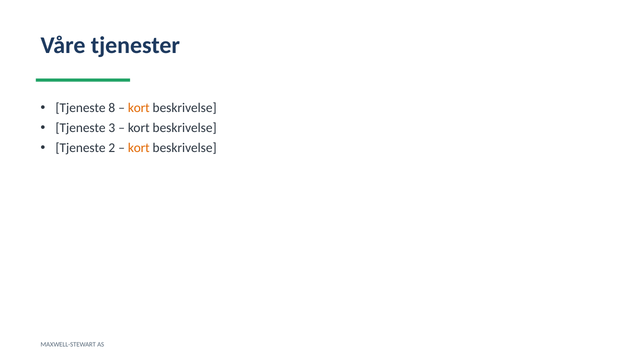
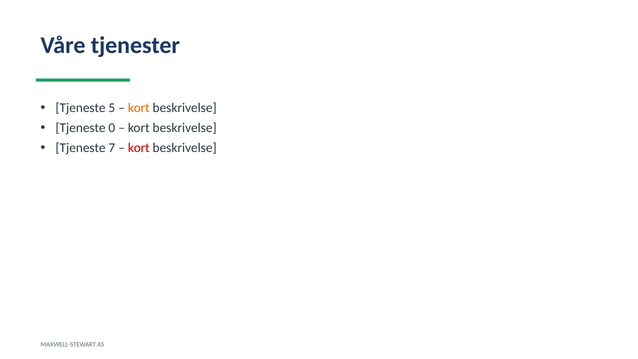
8: 8 -> 5
3: 3 -> 0
2: 2 -> 7
kort at (139, 148) colour: orange -> red
